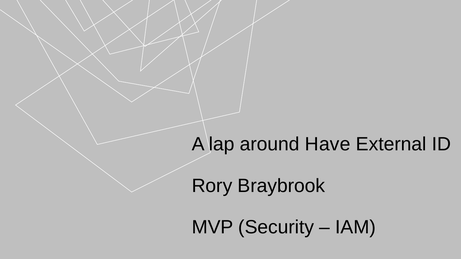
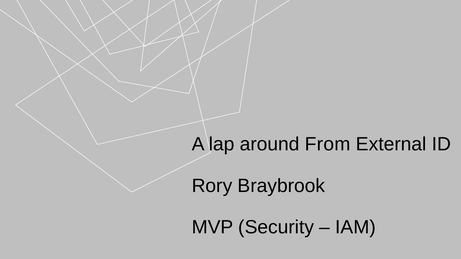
Have: Have -> From
